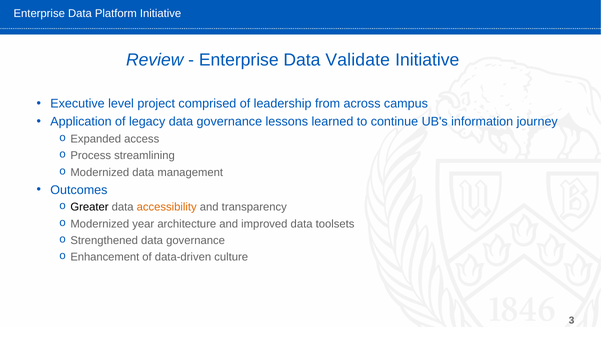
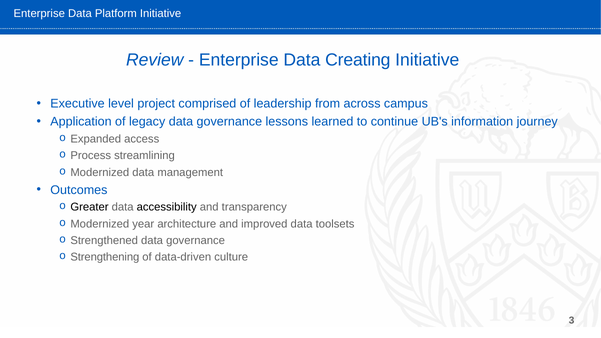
Validate: Validate -> Creating
accessibility colour: orange -> black
Enhancement: Enhancement -> Strengthening
